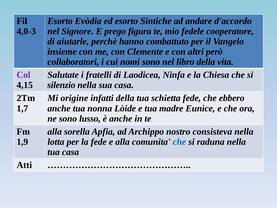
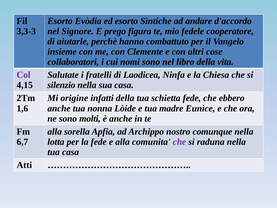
4,0-3: 4,0-3 -> 3,3-3
però: però -> cose
1,7: 1,7 -> 1,6
lusso: lusso -> molti
consisteva: consisteva -> comunque
1,9: 1,9 -> 6,7
che at (179, 142) colour: blue -> purple
